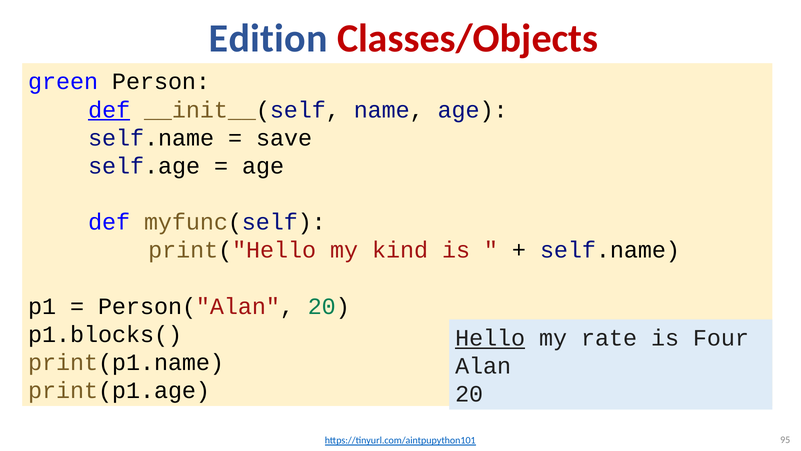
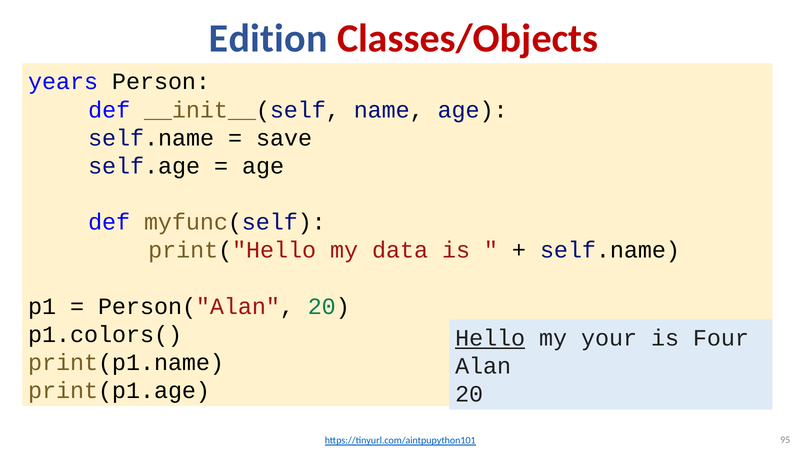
green: green -> years
def at (109, 110) underline: present -> none
kind: kind -> data
p1.blocks(: p1.blocks( -> p1.colors(
rate: rate -> your
